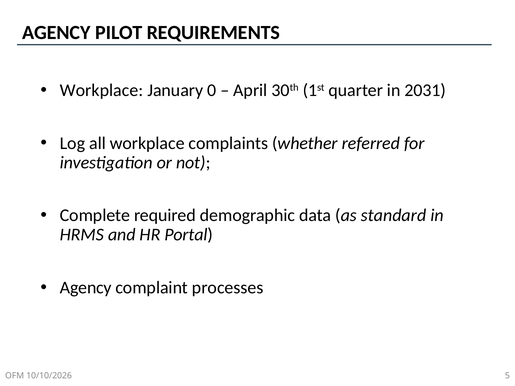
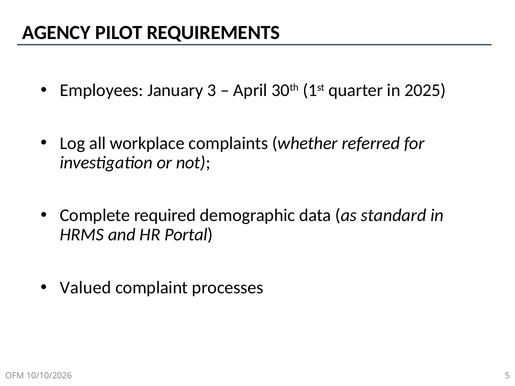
Workplace at (102, 90): Workplace -> Employees
0: 0 -> 3
2031: 2031 -> 2025
Agency at (86, 288): Agency -> Valued
